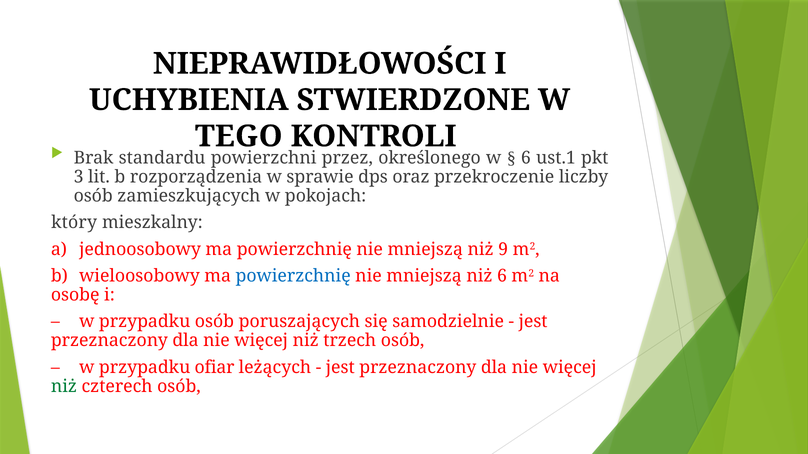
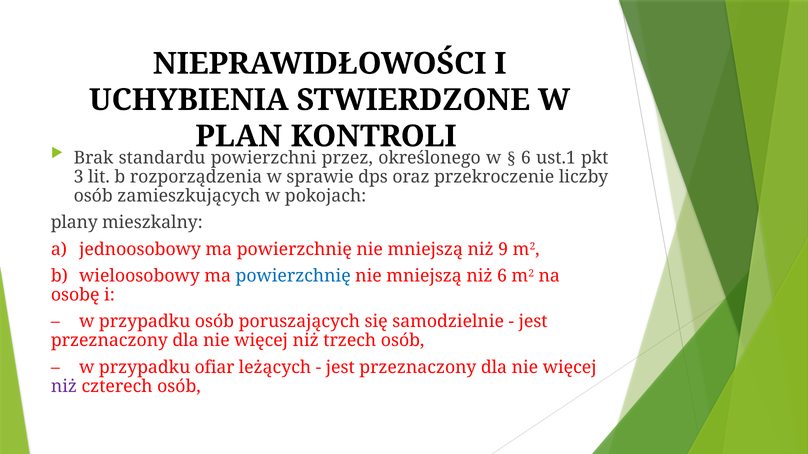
TEGO: TEGO -> PLAN
który: który -> plany
niż at (64, 387) colour: green -> purple
